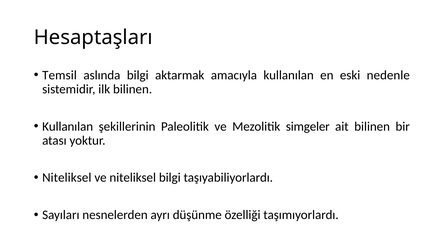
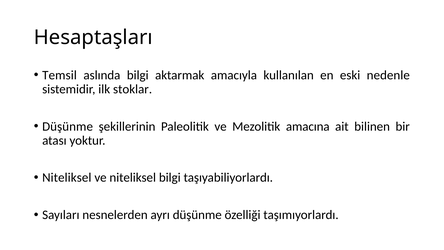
ilk bilinen: bilinen -> stoklar
Kullanılan at (68, 126): Kullanılan -> Düşünme
simgeler: simgeler -> amacına
